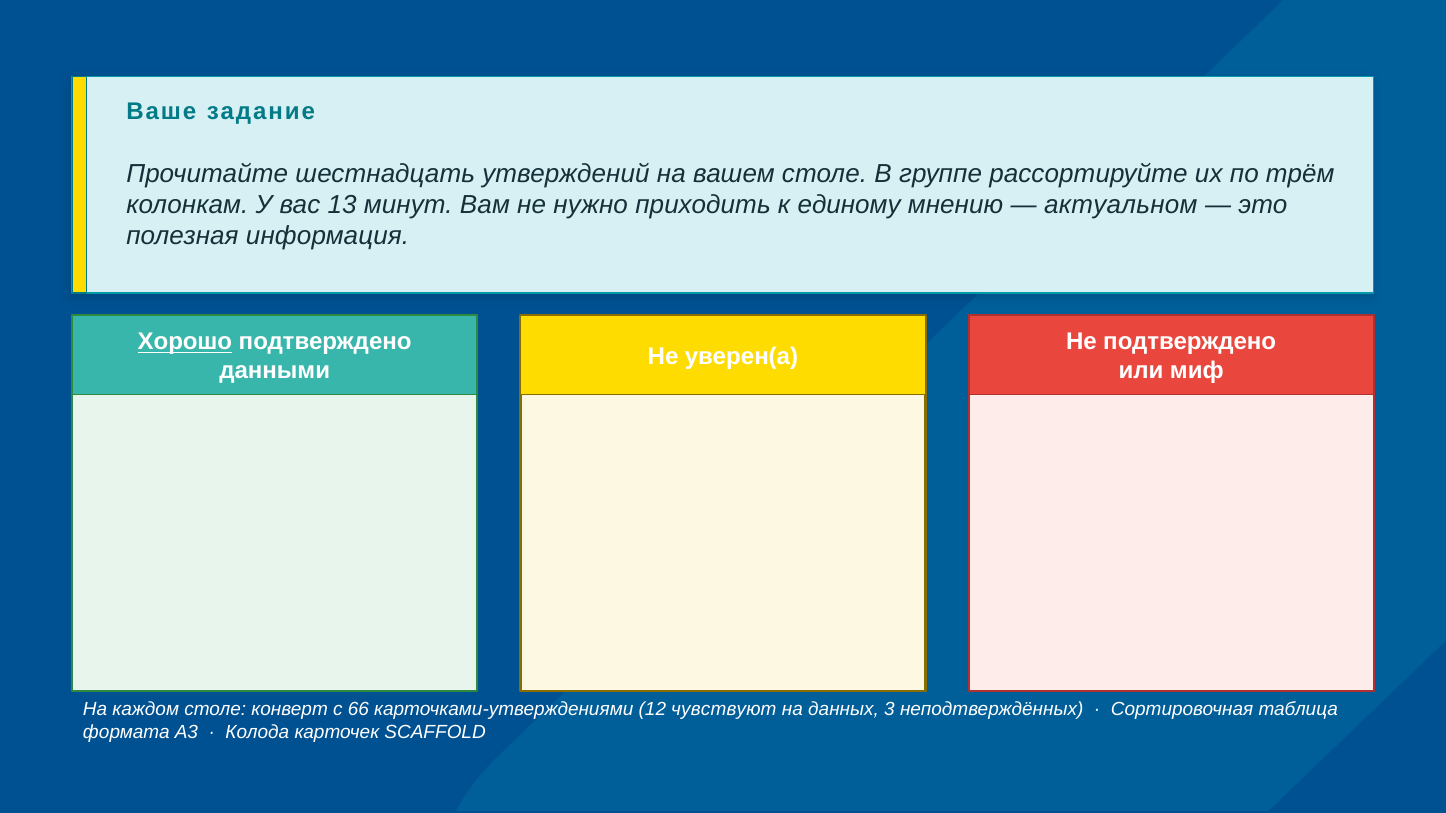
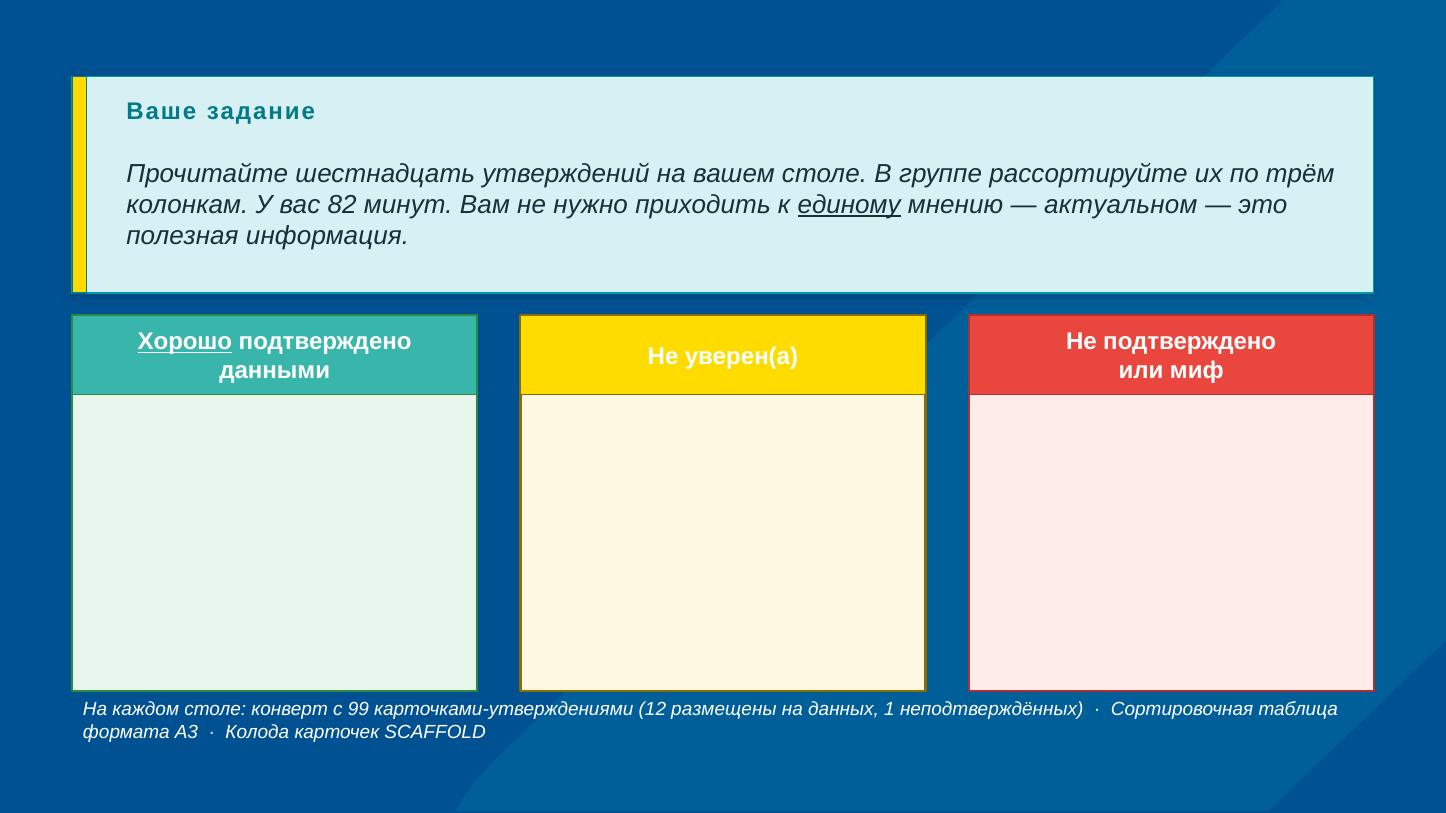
13: 13 -> 82
единому underline: none -> present
66: 66 -> 99
чувствуют: чувствуют -> размещены
3: 3 -> 1
